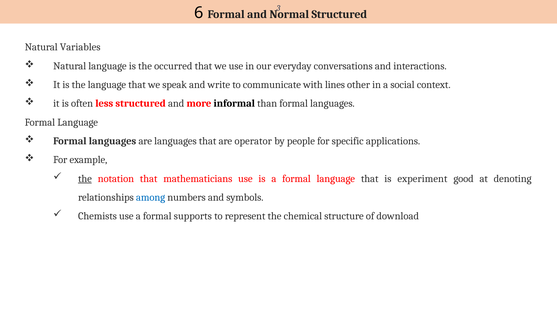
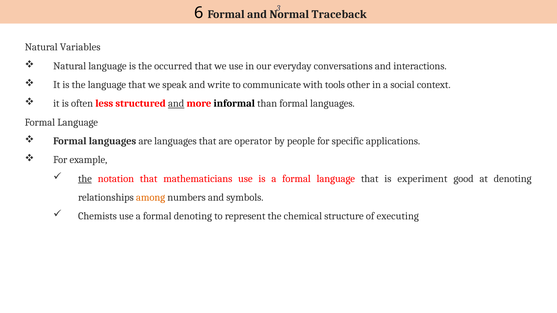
Structured at (339, 14): Structured -> Traceback
lines: lines -> tools
and at (176, 104) underline: none -> present
among colour: blue -> orange
formal supports: supports -> denoting
download: download -> executing
